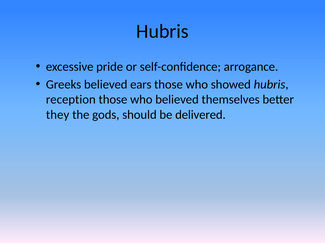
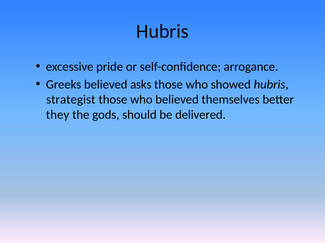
ears: ears -> asks
reception: reception -> strategist
